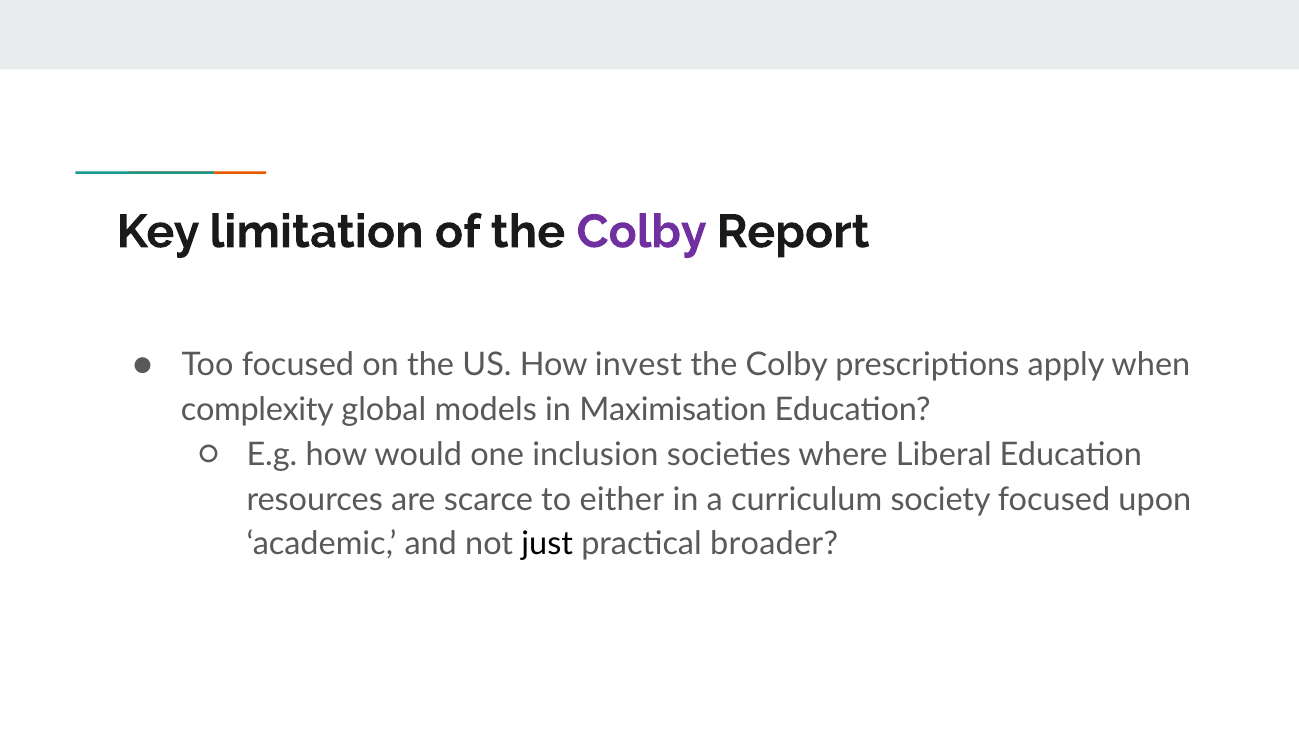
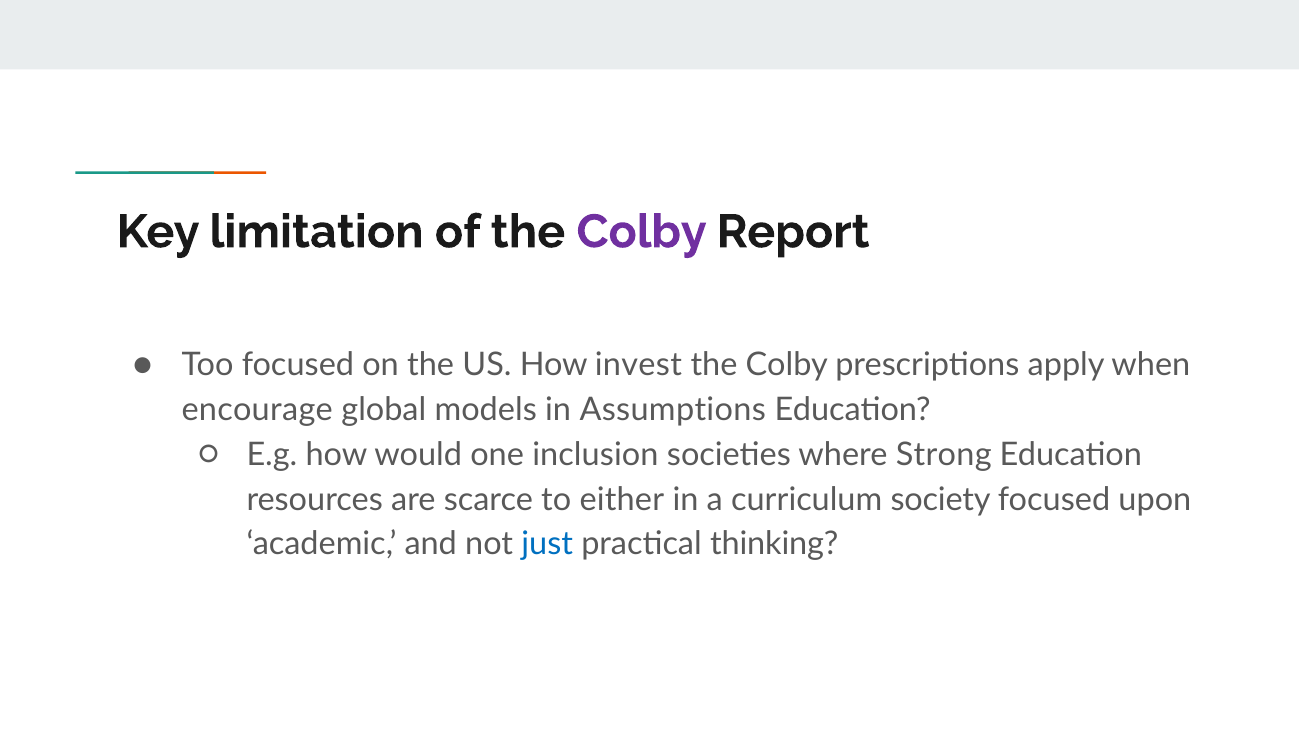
complexity: complexity -> encourage
Maximisation: Maximisation -> Assumptions
Liberal: Liberal -> Strong
just colour: black -> blue
broader: broader -> thinking
